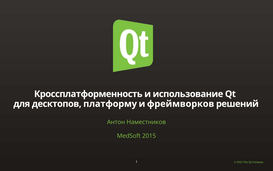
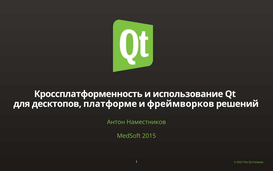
платформу: платформу -> платформе
